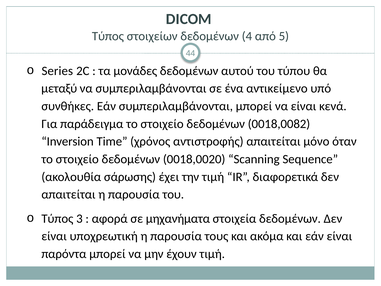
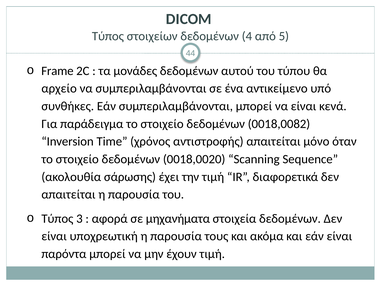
Series: Series -> Frame
μεταξύ: μεταξύ -> αρχείο
